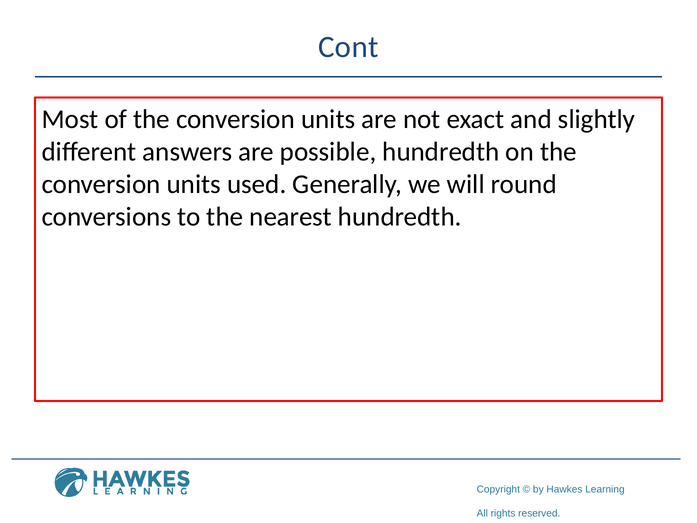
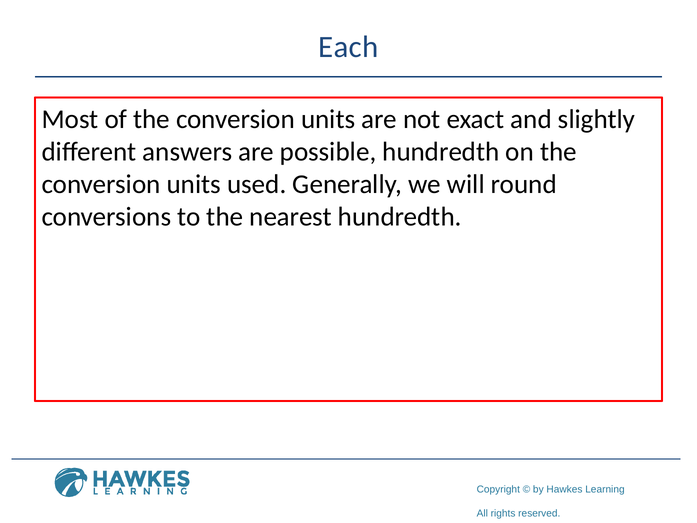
Cont: Cont -> Each
